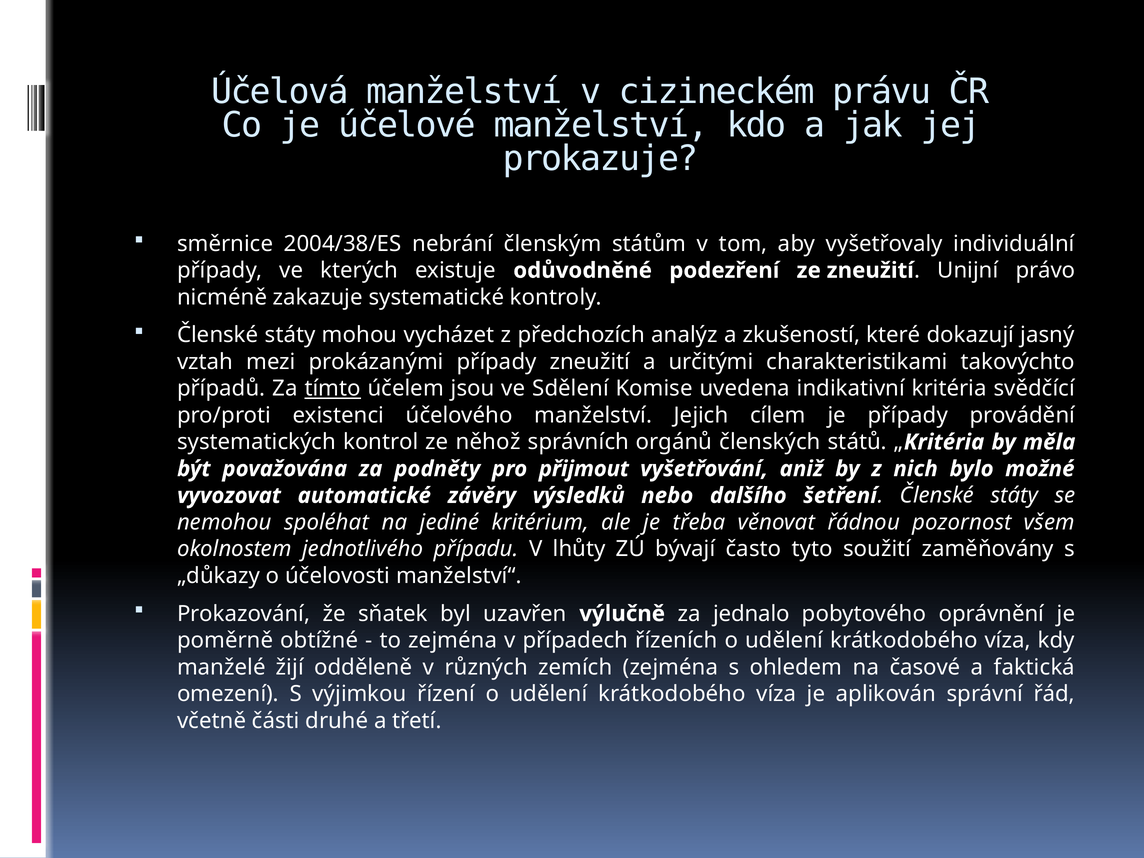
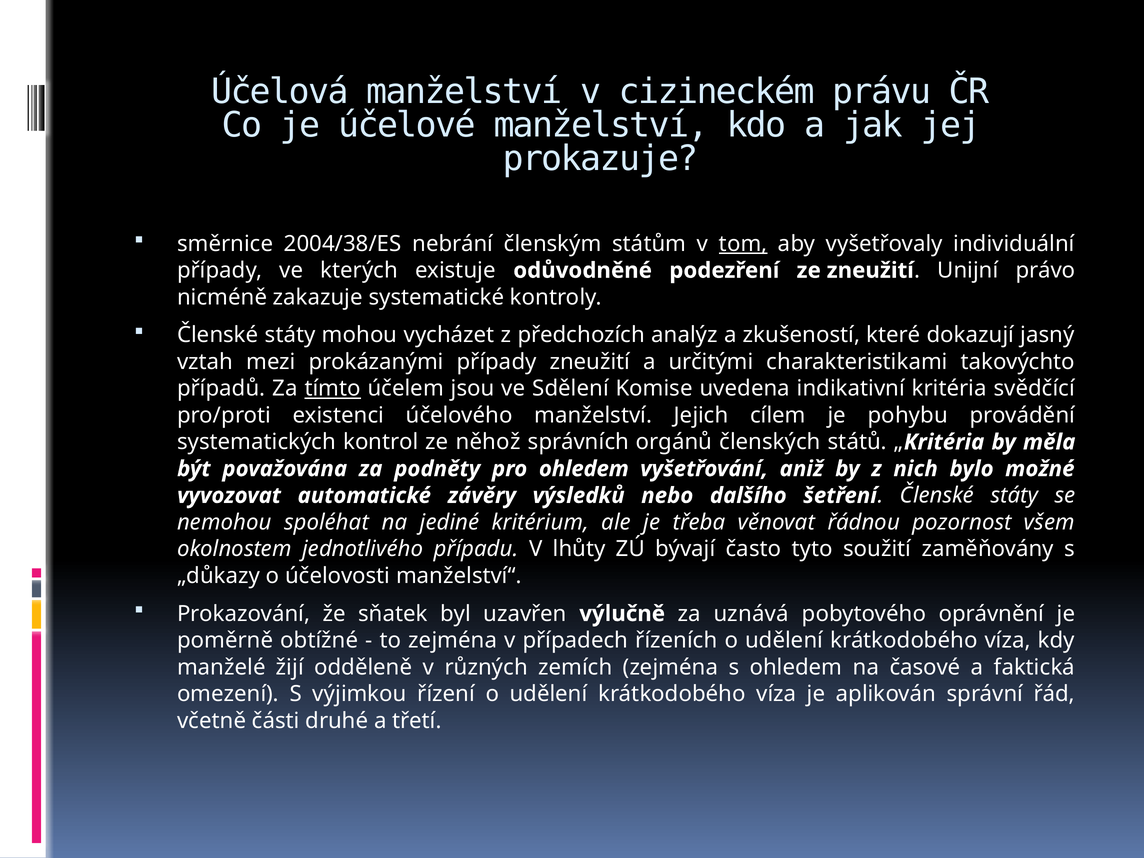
tom underline: none -> present
je případy: případy -> pohybu
pro přijmout: přijmout -> ohledem
jednalo: jednalo -> uznává
